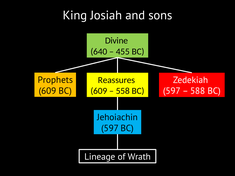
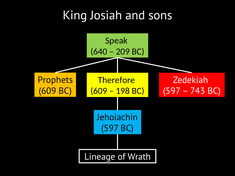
Divine: Divine -> Speak
455: 455 -> 209
Reassures: Reassures -> Therefore
558: 558 -> 198
588: 588 -> 743
